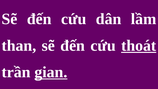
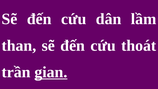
thoát underline: present -> none
